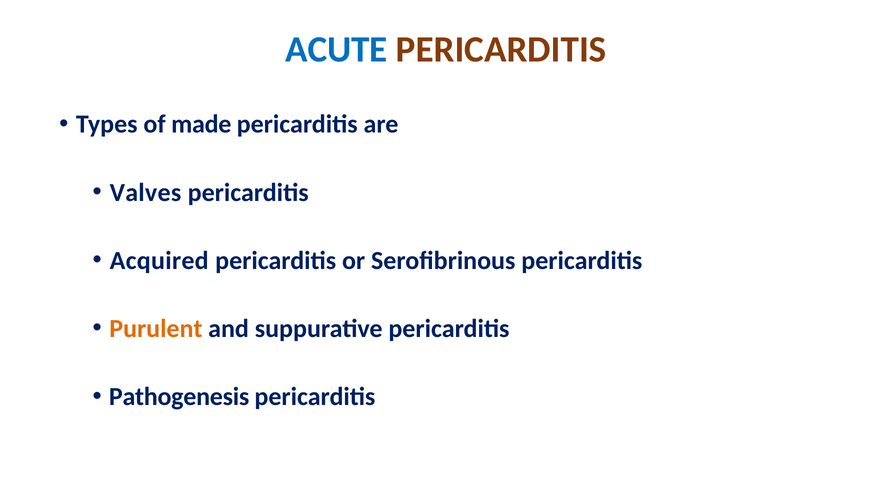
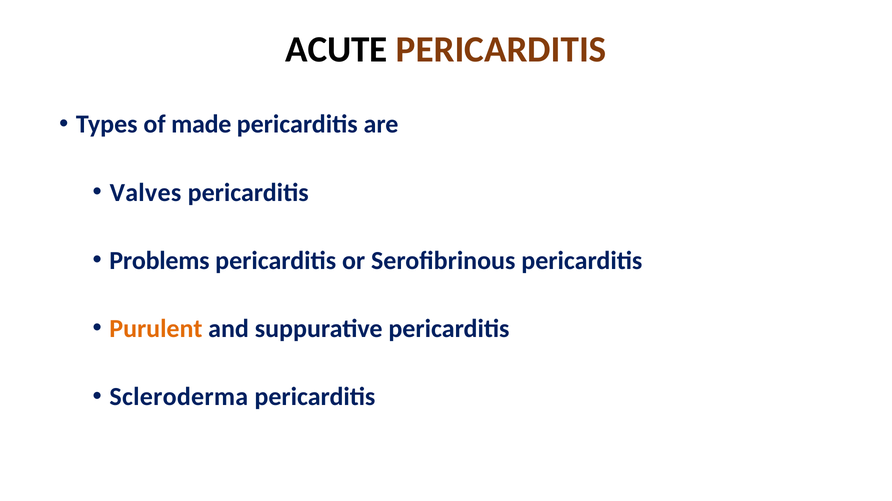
ACUTE colour: blue -> black
Acquired: Acquired -> Problems
Pathogenesis: Pathogenesis -> Scleroderma
